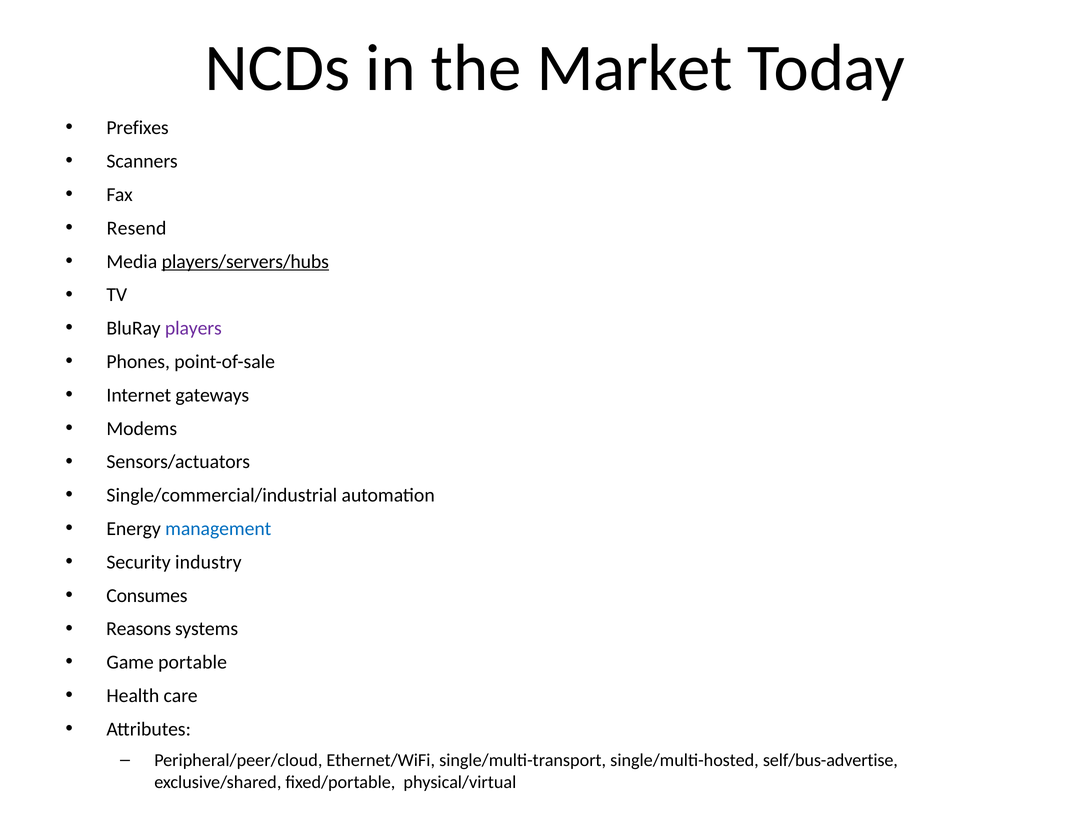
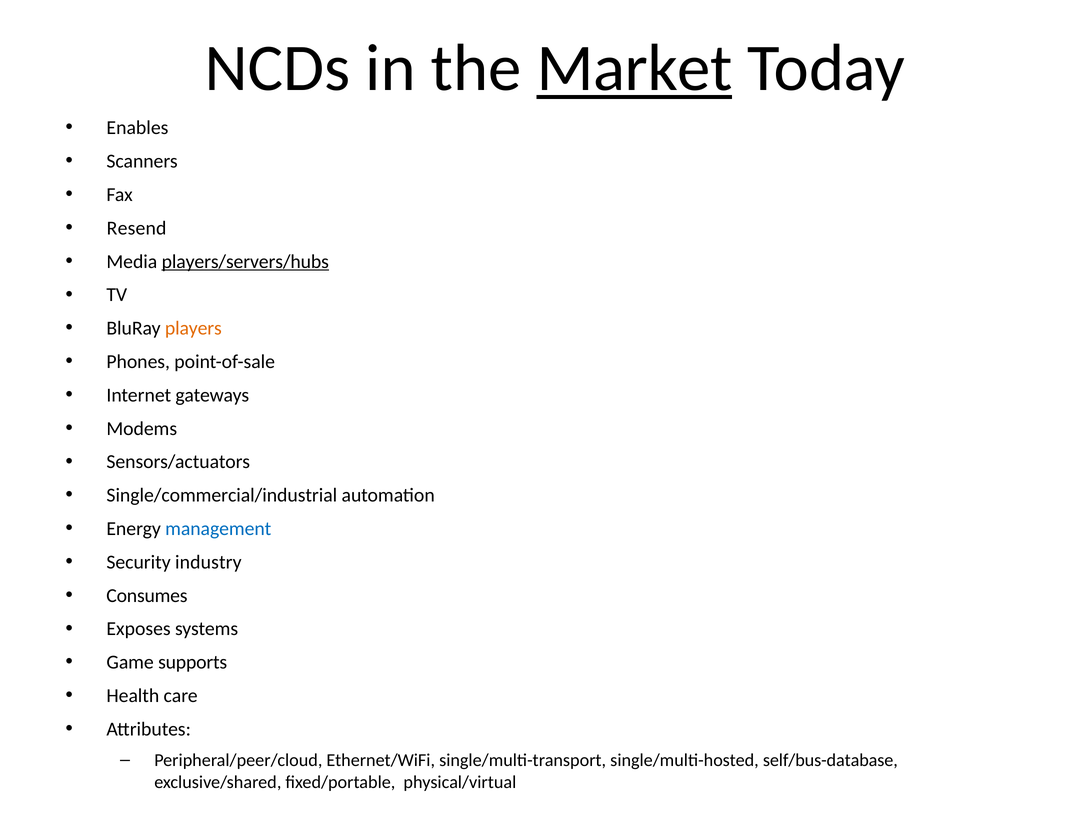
Market underline: none -> present
Prefixes: Prefixes -> Enables
players colour: purple -> orange
Reasons: Reasons -> Exposes
portable: portable -> supports
self/bus-advertise: self/bus-advertise -> self/bus-database
